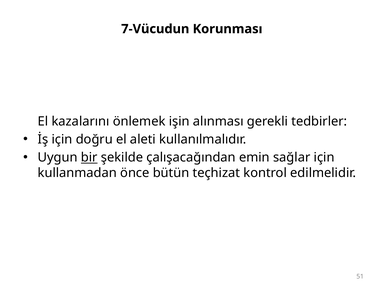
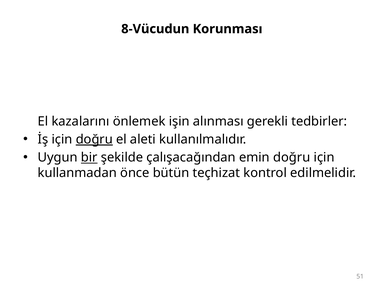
7-Vücudun: 7-Vücudun -> 8-Vücudun
doğru at (94, 140) underline: none -> present
emin sağlar: sağlar -> doğru
